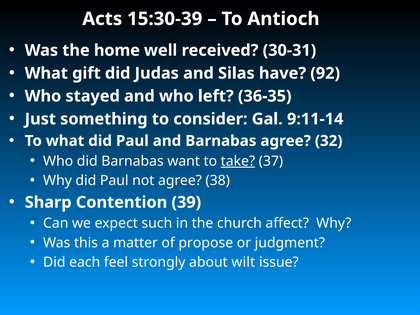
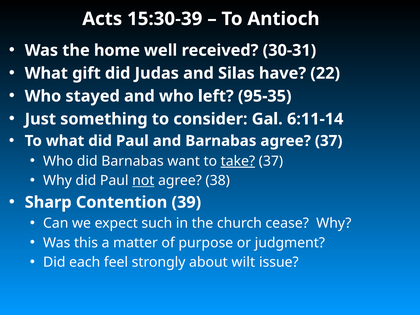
92: 92 -> 22
36-35: 36-35 -> 95-35
9:11-14: 9:11-14 -> 6:11-14
agree 32: 32 -> 37
not underline: none -> present
affect: affect -> cease
propose: propose -> purpose
